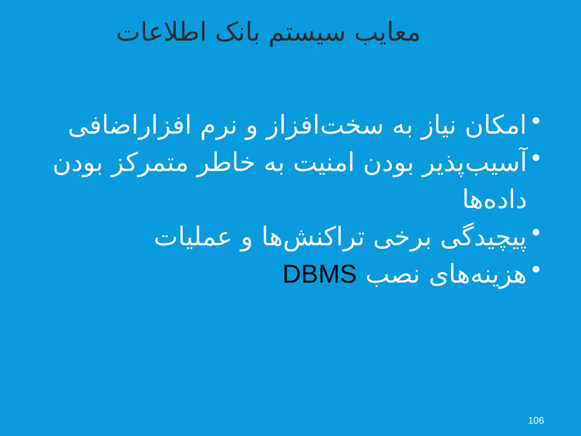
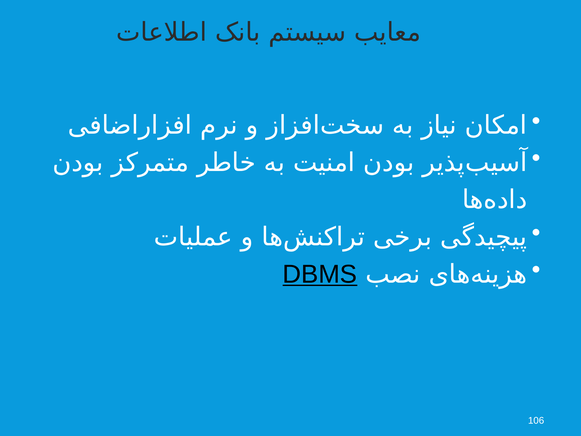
DBMS underline: none -> present
